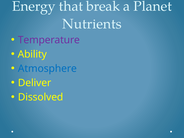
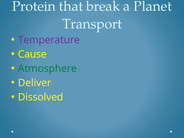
Energy: Energy -> Protein
Nutrients: Nutrients -> Transport
Ability: Ability -> Cause
Atmosphere colour: blue -> green
